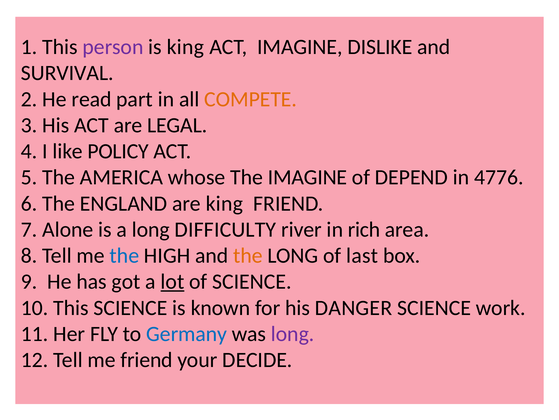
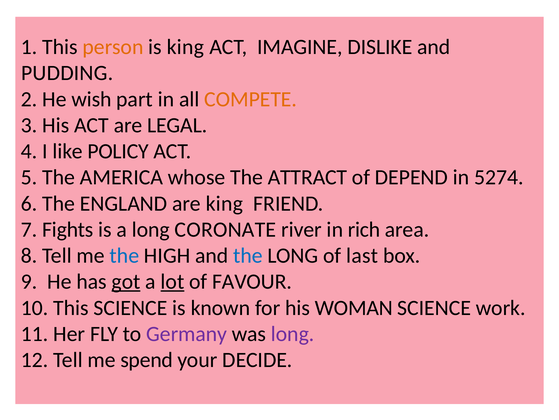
person colour: purple -> orange
SURVIVAL: SURVIVAL -> PUDDING
read: read -> wish
The IMAGINE: IMAGINE -> ATTRACT
4776: 4776 -> 5274
Alone: Alone -> Fights
DIFFICULTY: DIFFICULTY -> CORONATE
the at (248, 255) colour: orange -> blue
got underline: none -> present
of SCIENCE: SCIENCE -> FAVOUR
DANGER: DANGER -> WOMAN
Germany colour: blue -> purple
me friend: friend -> spend
